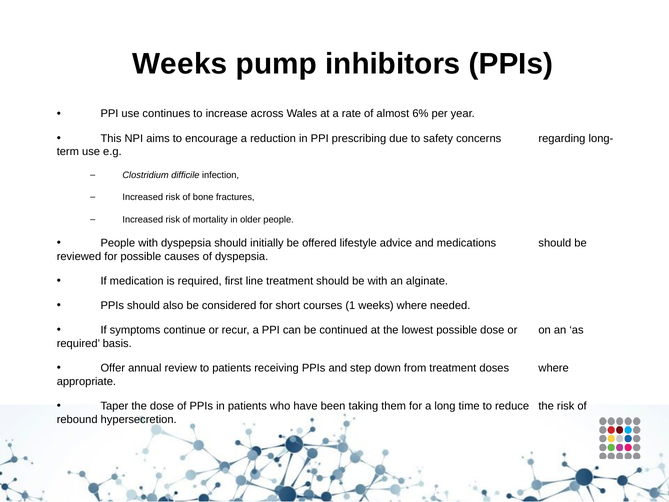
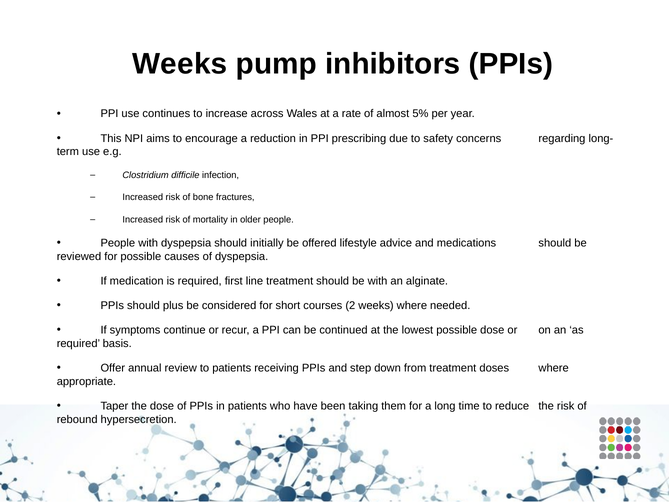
6%: 6% -> 5%
also: also -> plus
1: 1 -> 2
